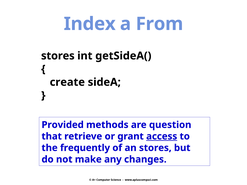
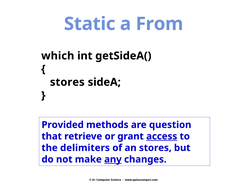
Index: Index -> Static
stores at (58, 56): stores -> which
create at (67, 82): create -> stores
frequently: frequently -> delimiters
any underline: none -> present
